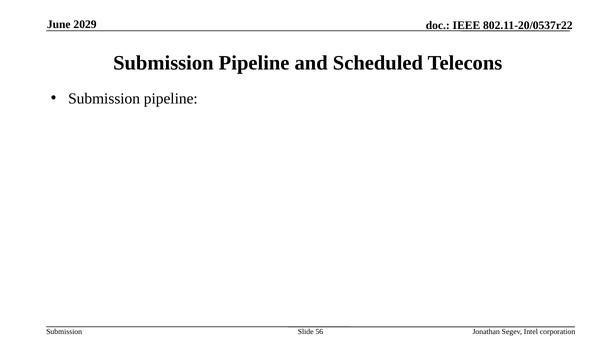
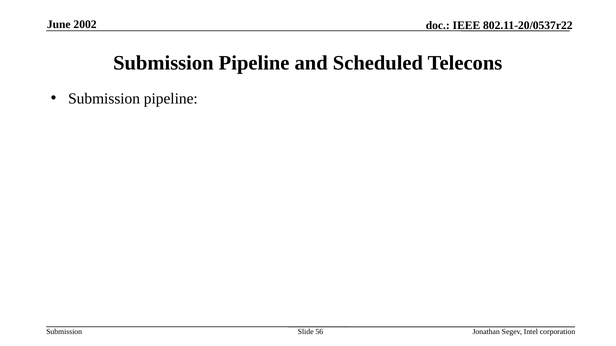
2029: 2029 -> 2002
